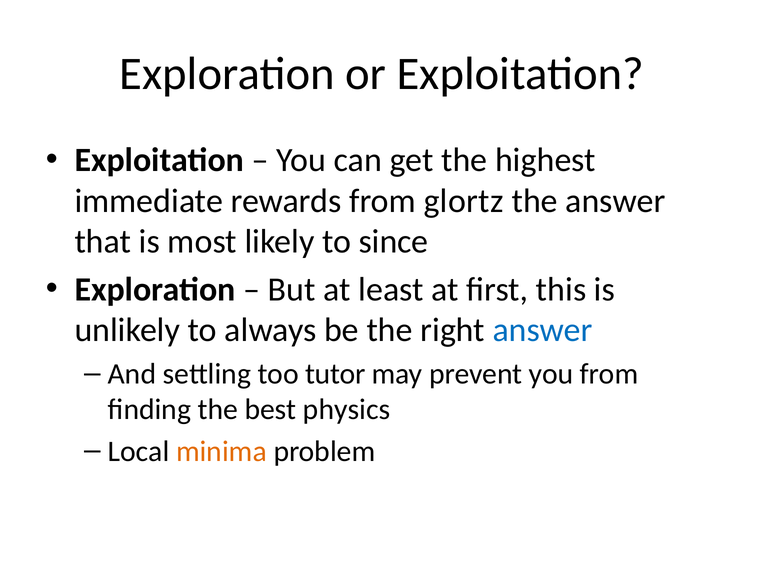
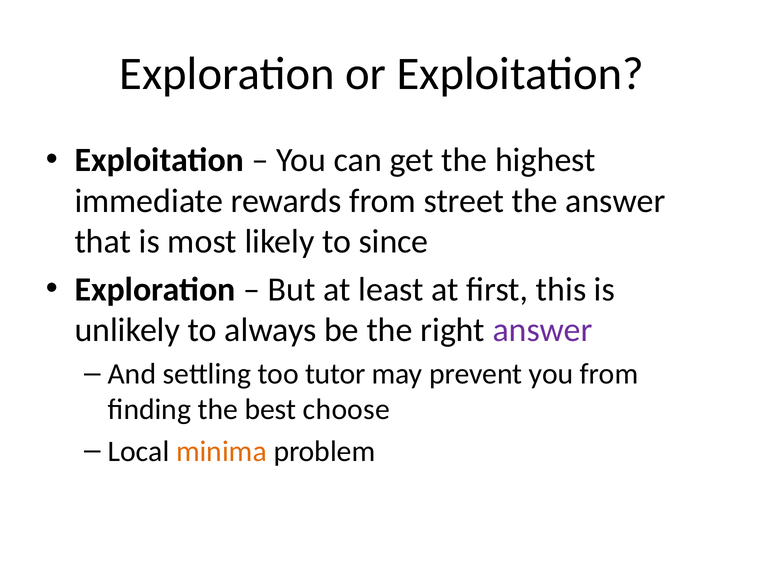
glortz: glortz -> street
answer at (543, 330) colour: blue -> purple
physics: physics -> choose
